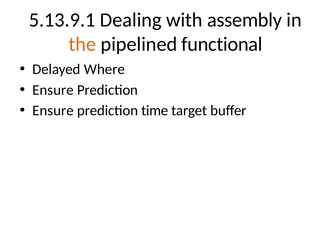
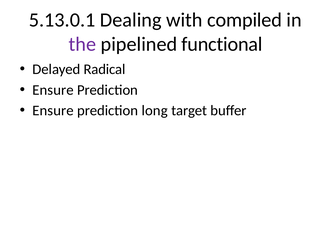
5.13.9.1: 5.13.9.1 -> 5.13.0.1
assembly: assembly -> compiled
the colour: orange -> purple
Where: Where -> Radical
time: time -> long
